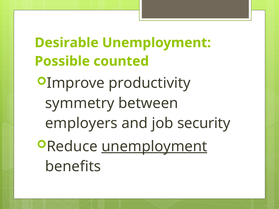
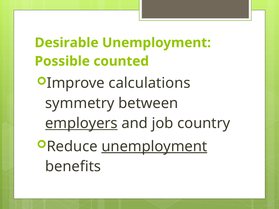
productivity: productivity -> calculations
employers underline: none -> present
security: security -> country
